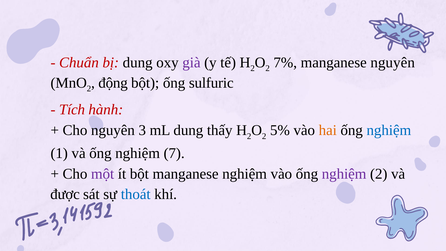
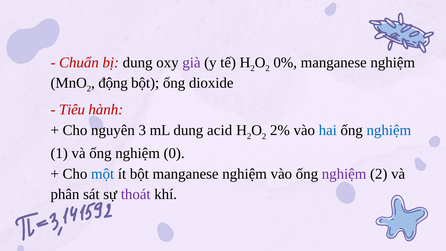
7%: 7% -> 0%
nguyên at (393, 63): nguyên -> nghiệm
sulfuric: sulfuric -> dioxide
Tích: Tích -> Tiêu
thấy: thấy -> acid
5%: 5% -> 2%
hai colour: orange -> blue
7: 7 -> 0
một colour: purple -> blue
được: được -> phân
thoát colour: blue -> purple
